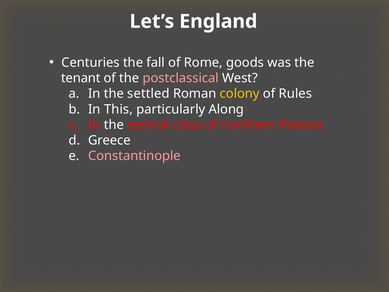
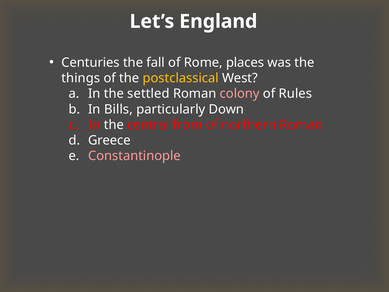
goods: goods -> places
tenant: tenant -> things
postclassical colour: pink -> yellow
colony colour: yellow -> pink
This: This -> Bills
Along: Along -> Down
class: class -> from
